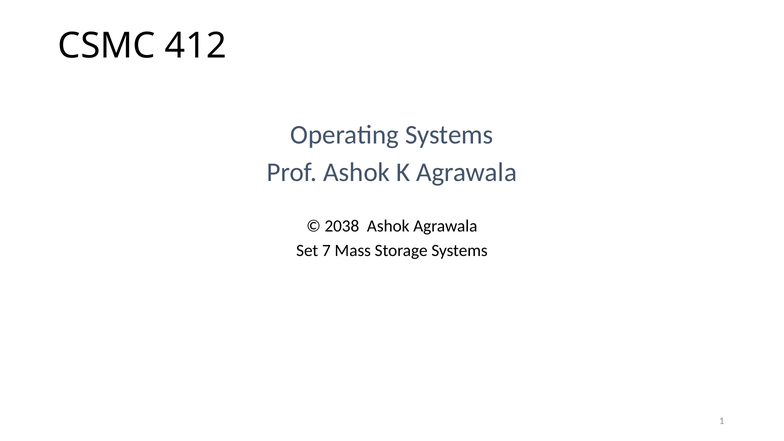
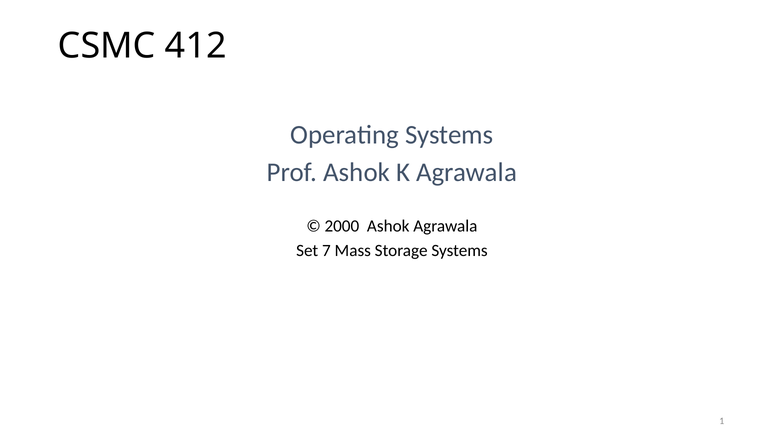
2038: 2038 -> 2000
